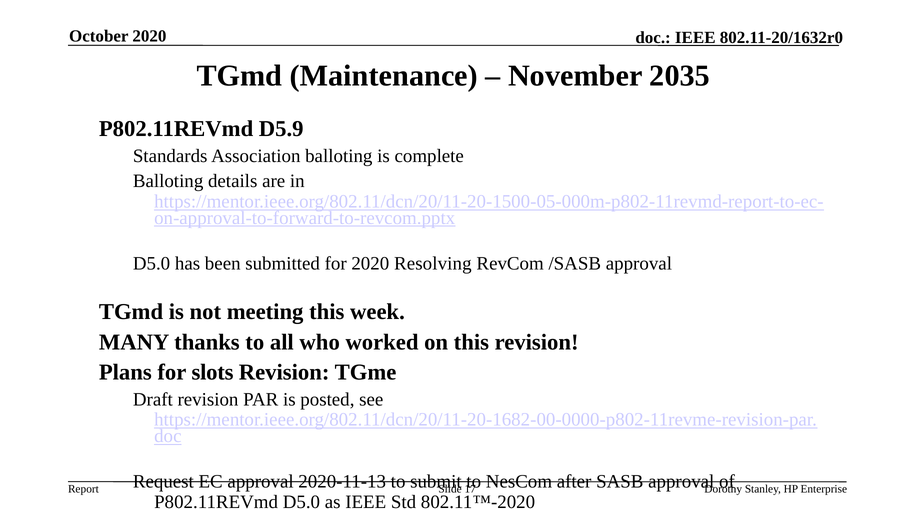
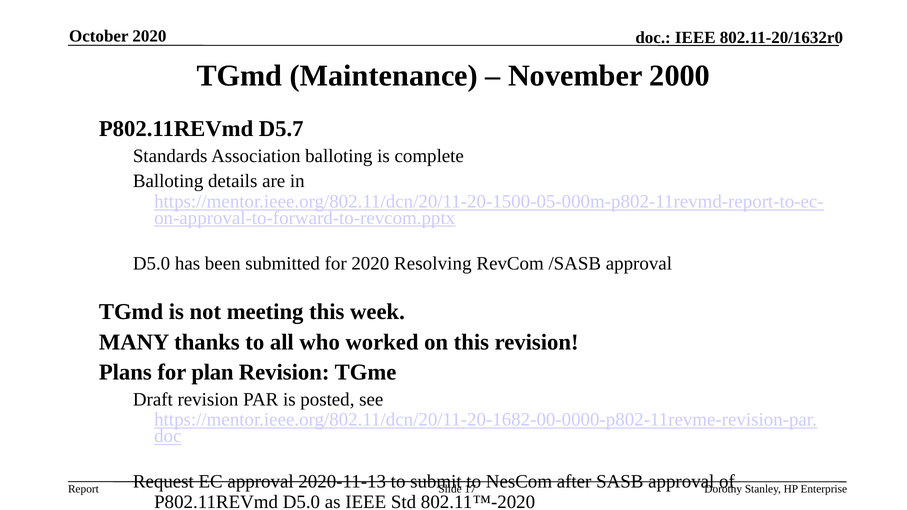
2035: 2035 -> 2000
D5.9: D5.9 -> D5.7
slots: slots -> plan
